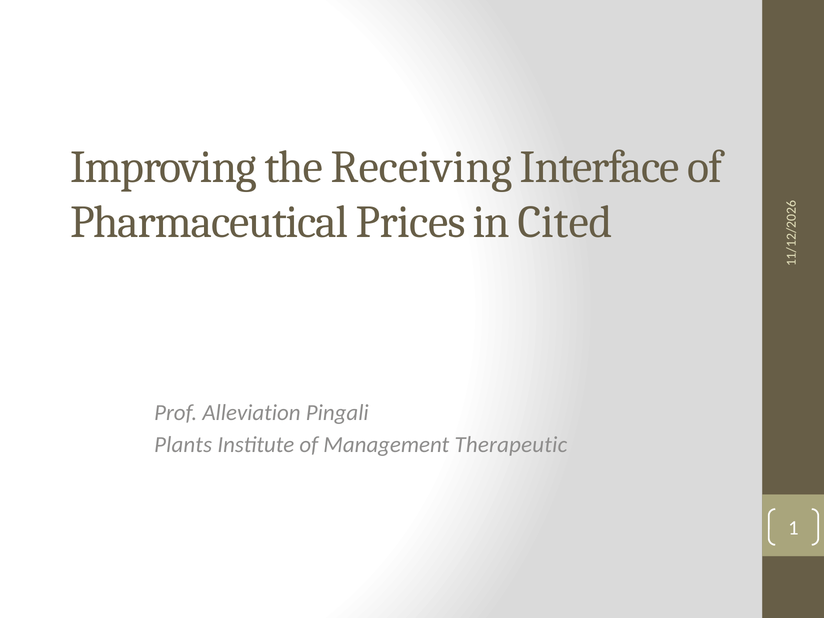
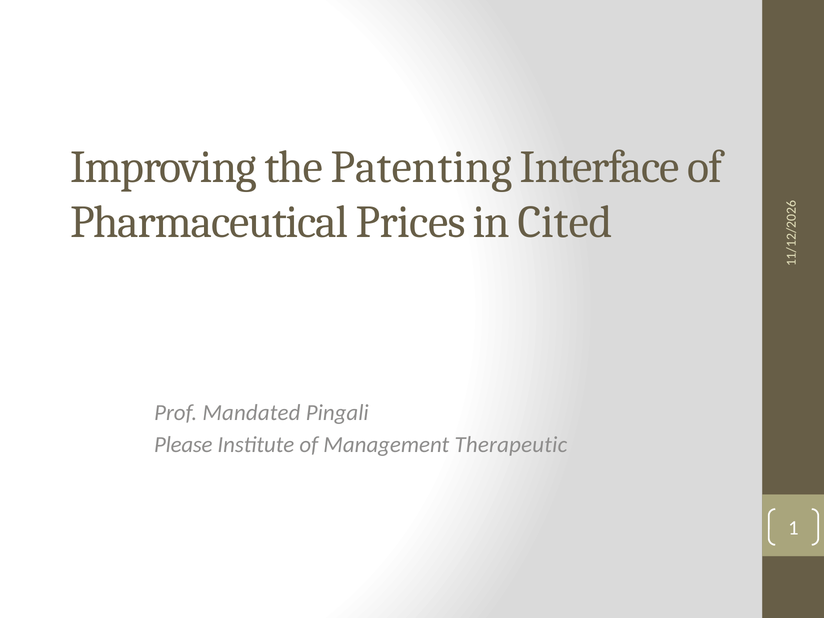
Receiving: Receiving -> Patenting
Alleviation: Alleviation -> Mandated
Plants: Plants -> Please
